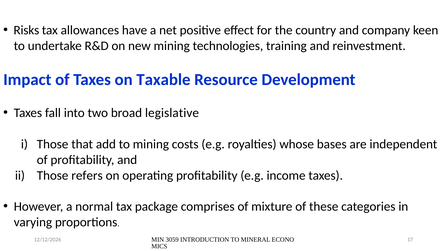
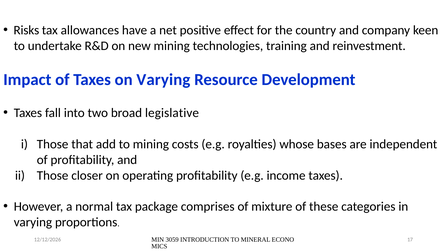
on Taxable: Taxable -> Varying
refers: refers -> closer
